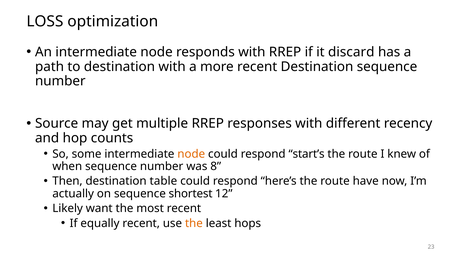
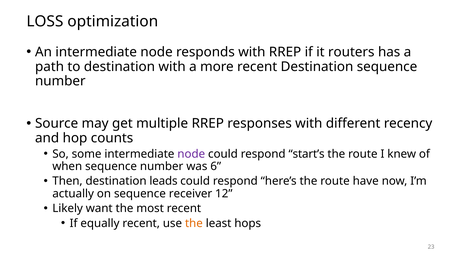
discard: discard -> routers
node at (191, 154) colour: orange -> purple
8: 8 -> 6
table: table -> leads
shortest: shortest -> receiver
